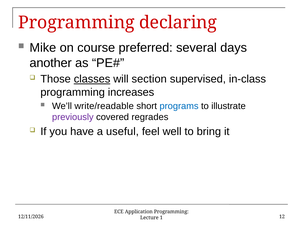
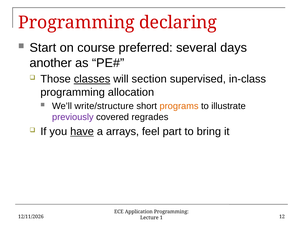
Mike: Mike -> Start
increases: increases -> allocation
write/readable: write/readable -> write/structure
programs colour: blue -> orange
have underline: none -> present
useful: useful -> arrays
well: well -> part
